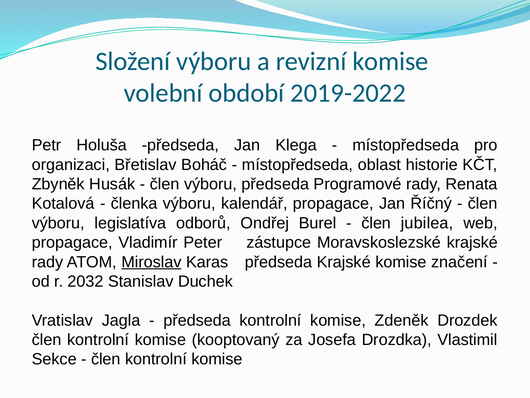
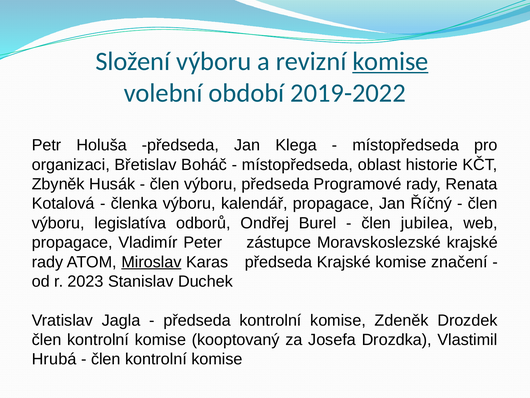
komise at (390, 61) underline: none -> present
2032: 2032 -> 2023
Sekce: Sekce -> Hrubá
